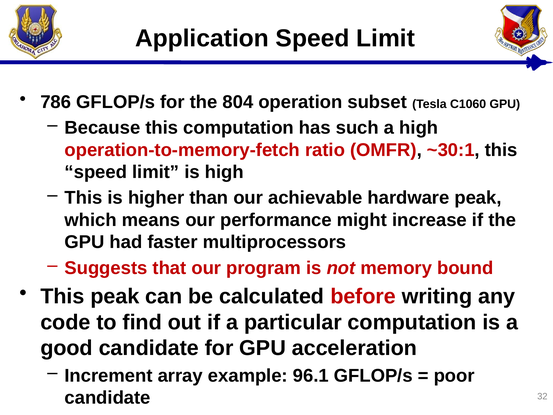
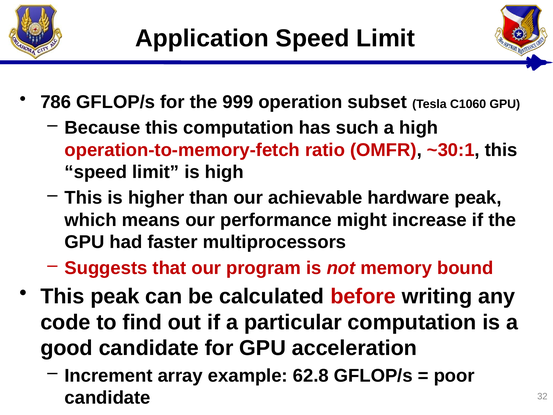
804: 804 -> 999
96.1: 96.1 -> 62.8
